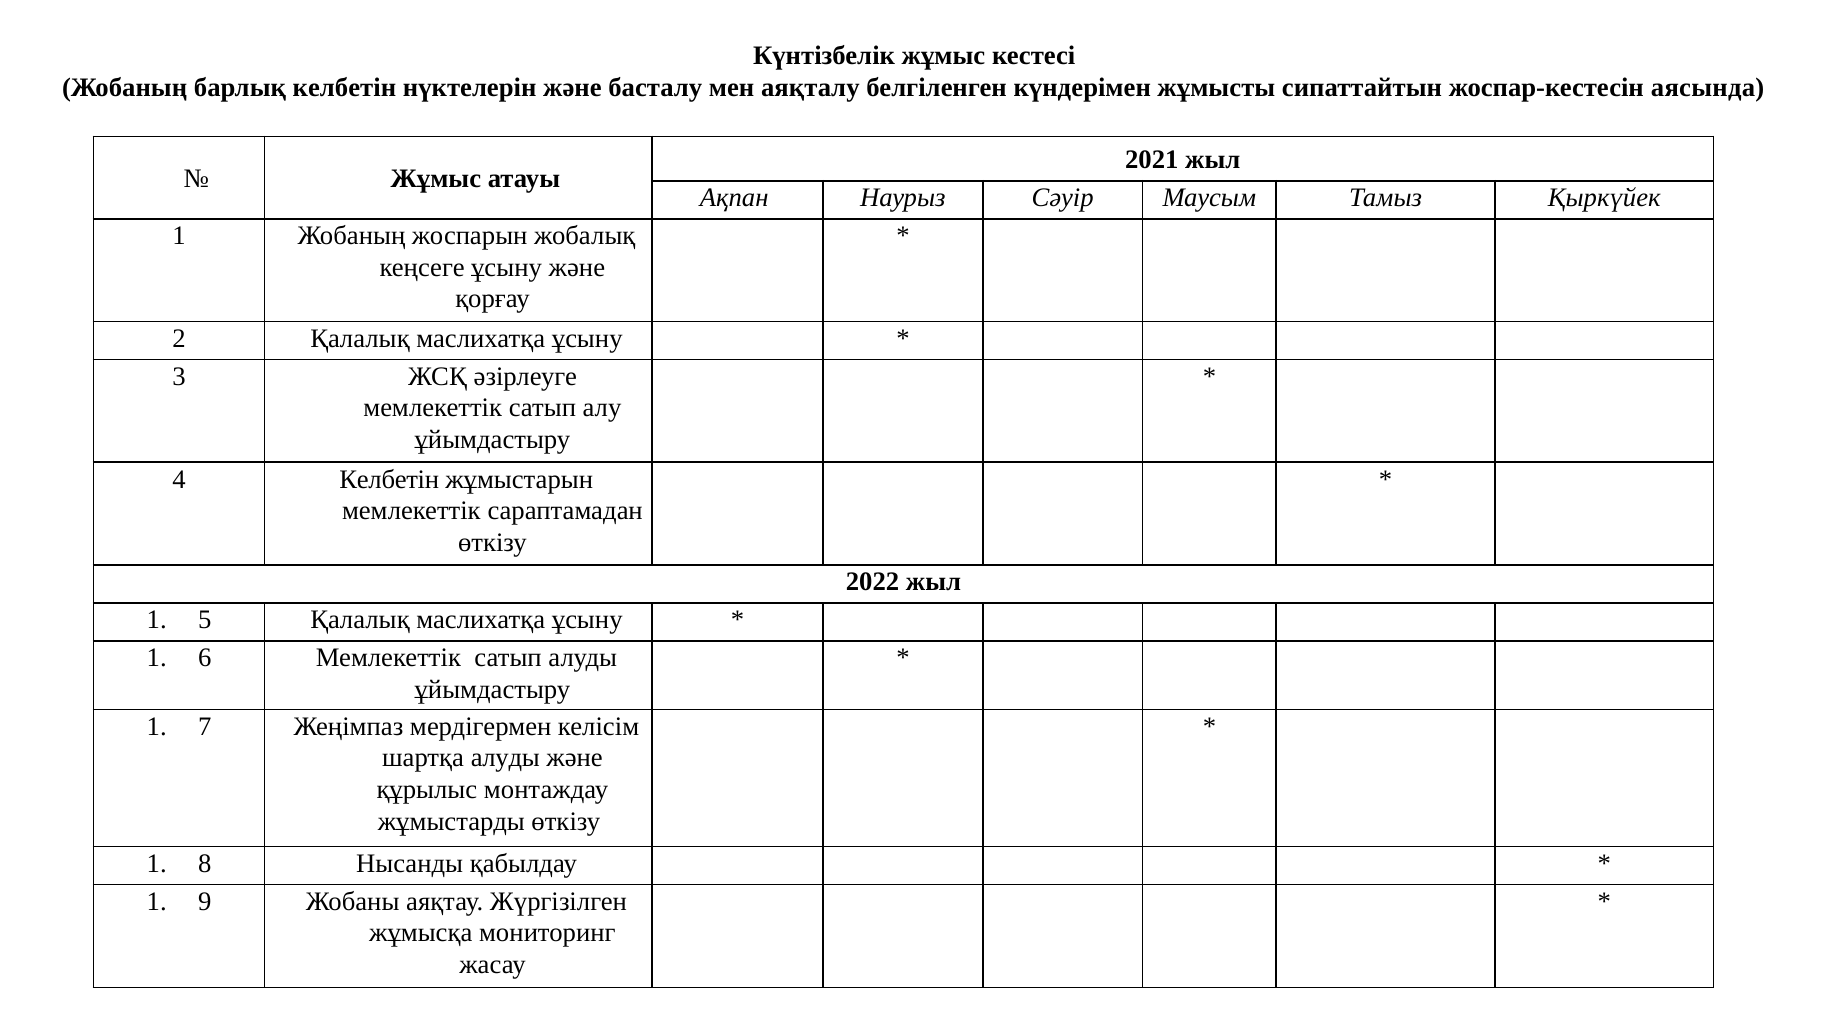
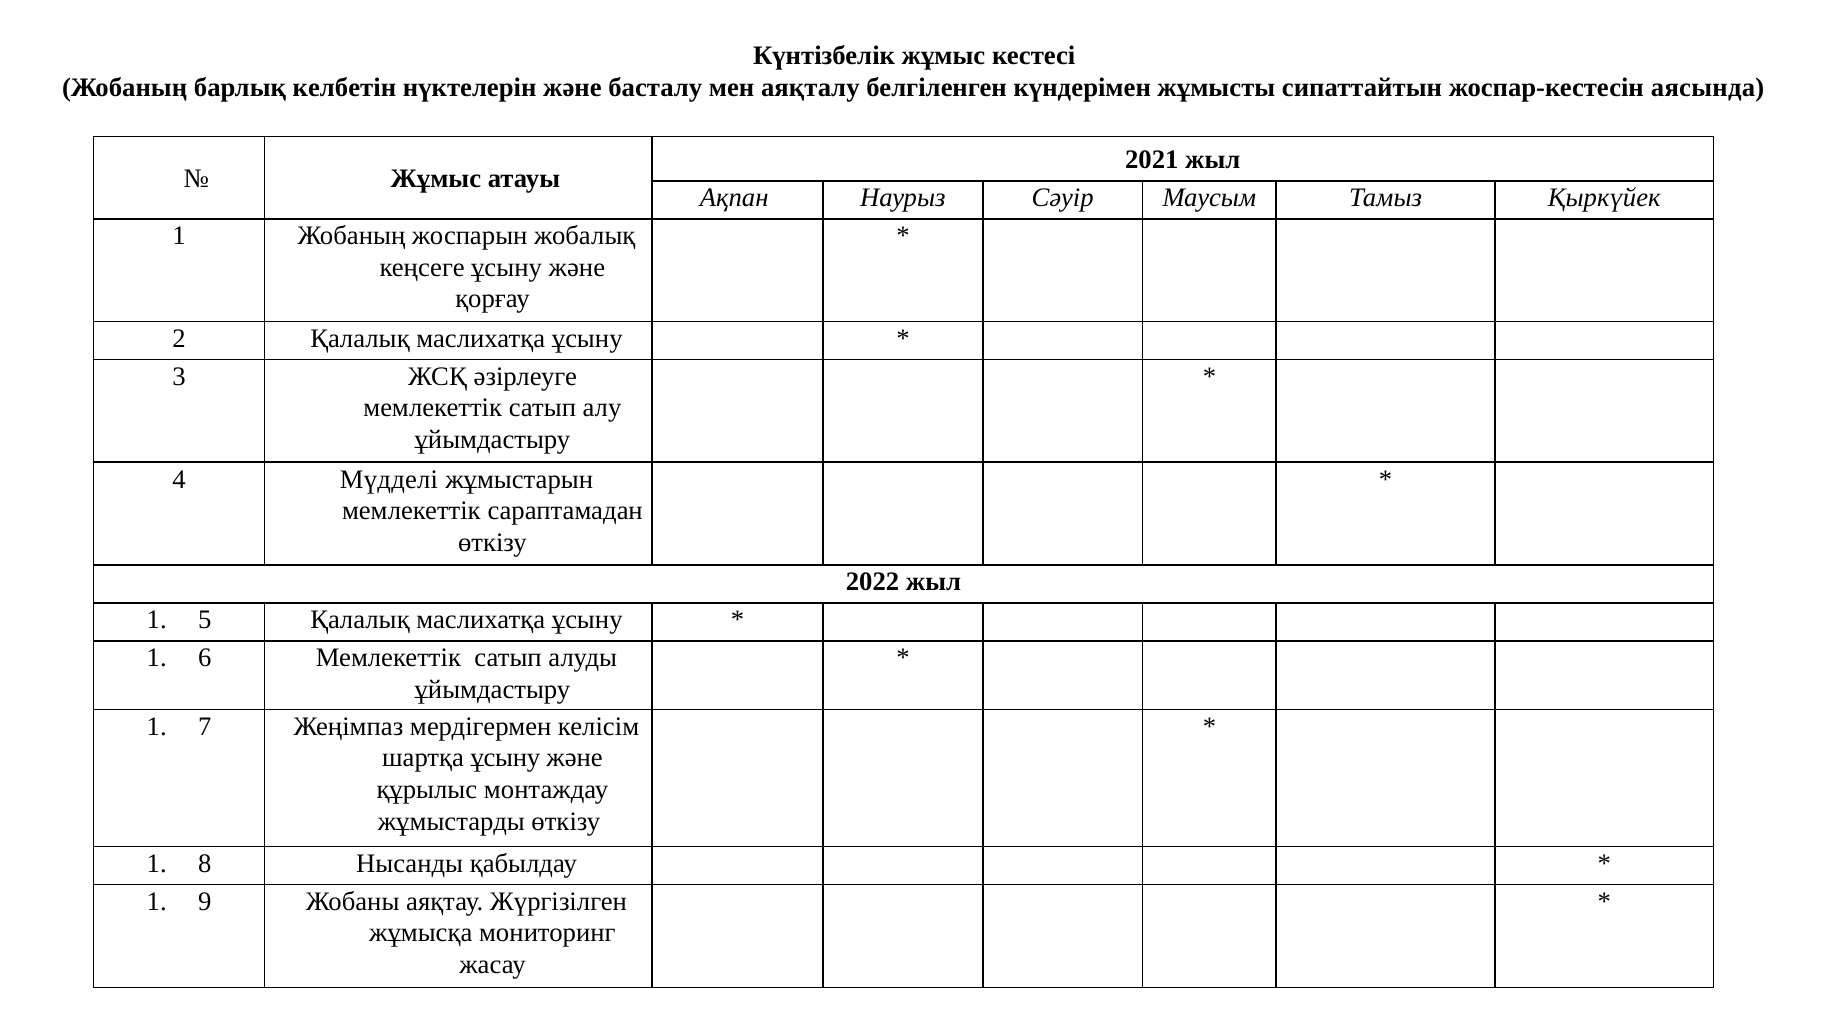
4 Келбетін: Келбетін -> Мүдделі
шартқа алуды: алуды -> ұсыну
